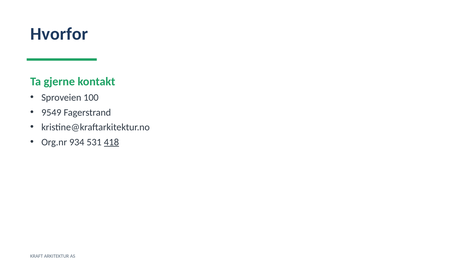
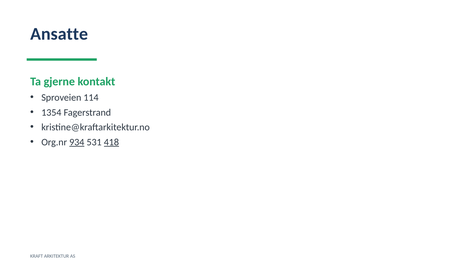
Hvorfor: Hvorfor -> Ansatte
100: 100 -> 114
9549: 9549 -> 1354
934 underline: none -> present
